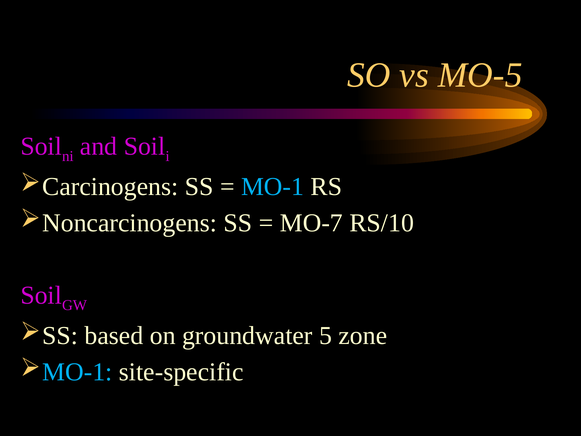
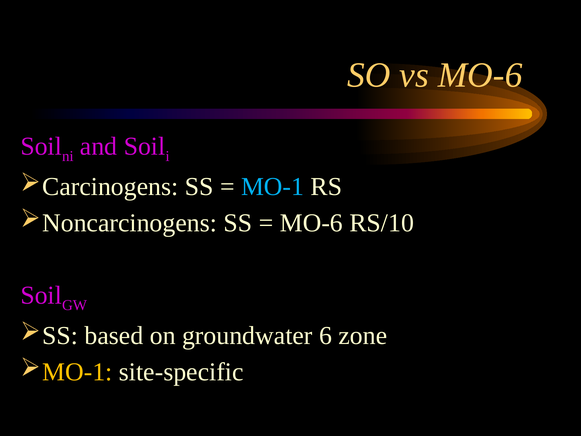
vs MO-5: MO-5 -> MO-6
MO-7 at (311, 223): MO-7 -> MO-6
5: 5 -> 6
MO-1 at (77, 372) colour: light blue -> yellow
